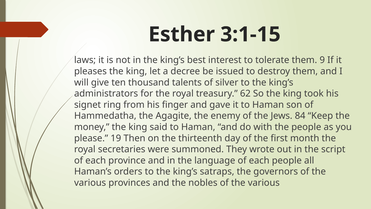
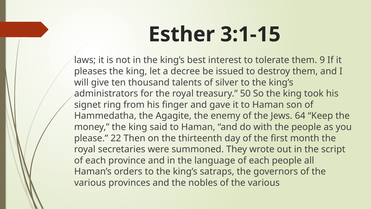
62: 62 -> 50
84: 84 -> 64
19: 19 -> 22
